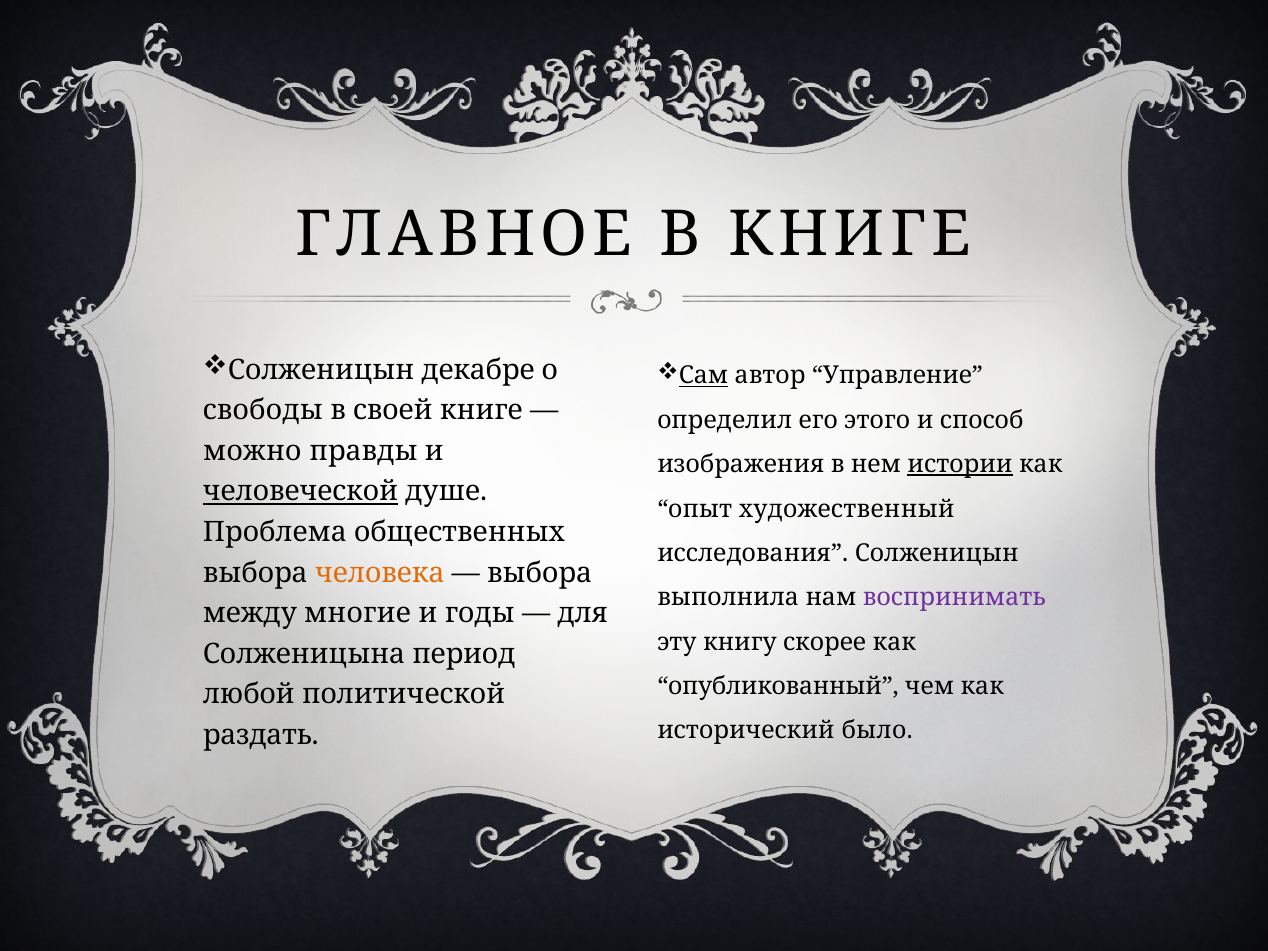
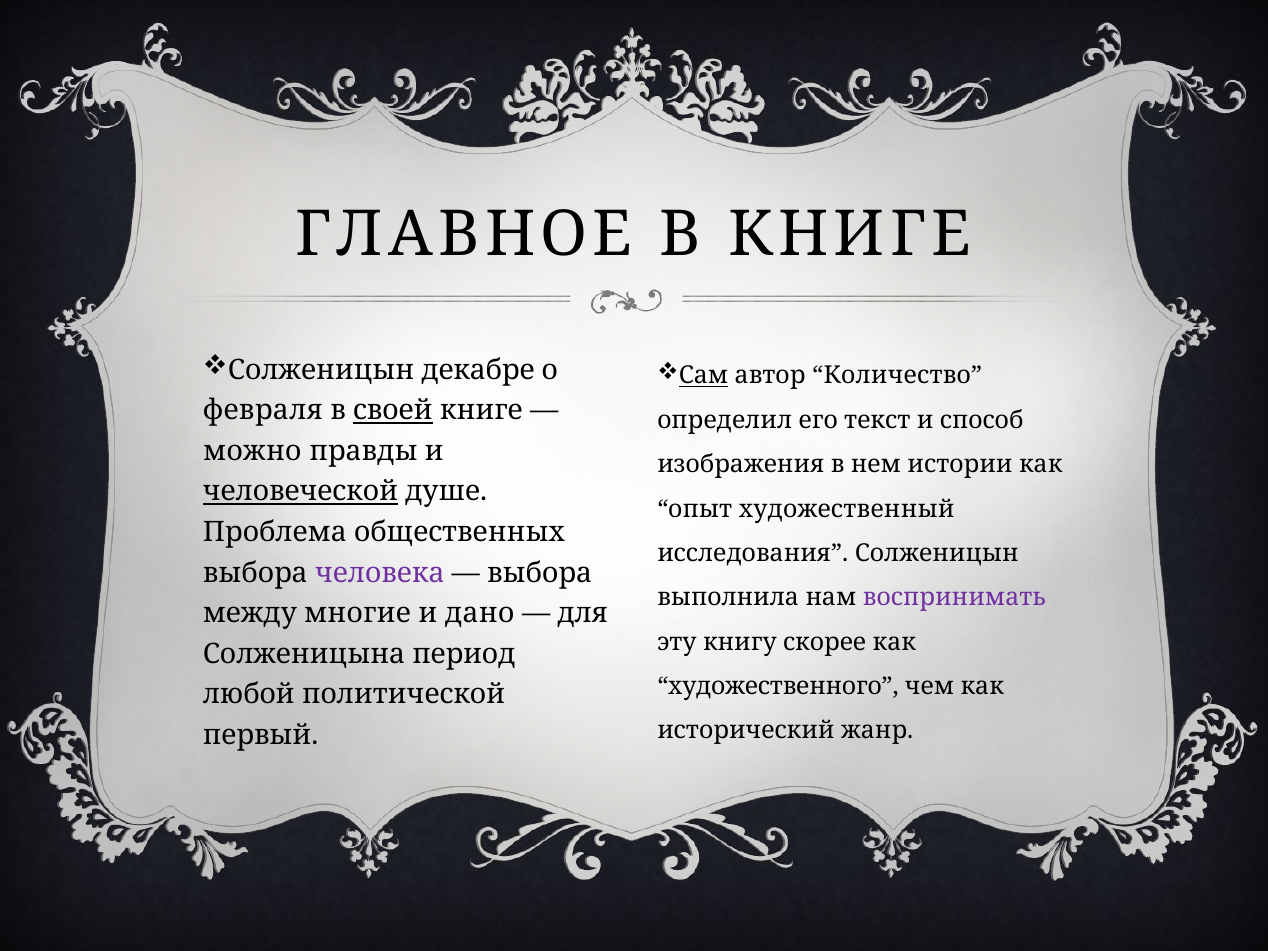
Управление: Управление -> Количество
свободы: свободы -> февраля
своей underline: none -> present
этого: этого -> текст
истории underline: present -> none
человека colour: orange -> purple
годы: годы -> дано
опубликованный: опубликованный -> художественного
было: было -> жанр
раздать: раздать -> первый
